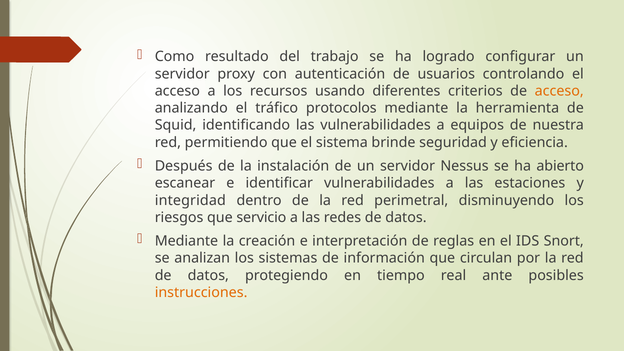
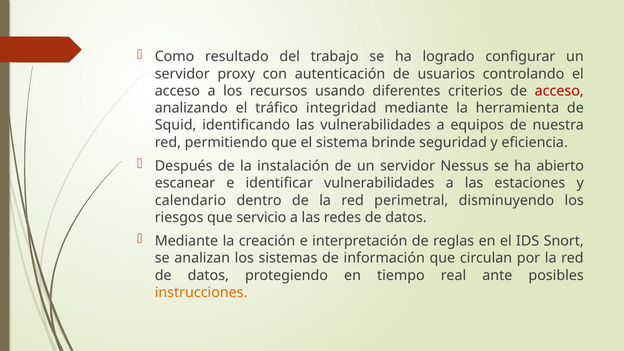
acceso at (559, 91) colour: orange -> red
protocolos: protocolos -> integridad
integridad: integridad -> calendario
